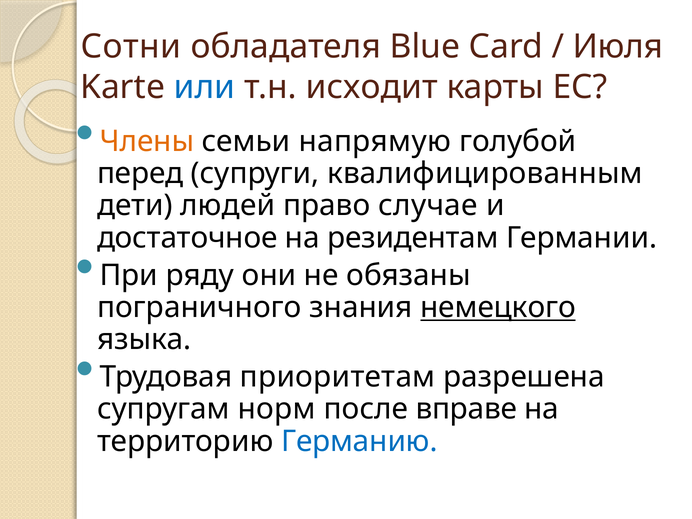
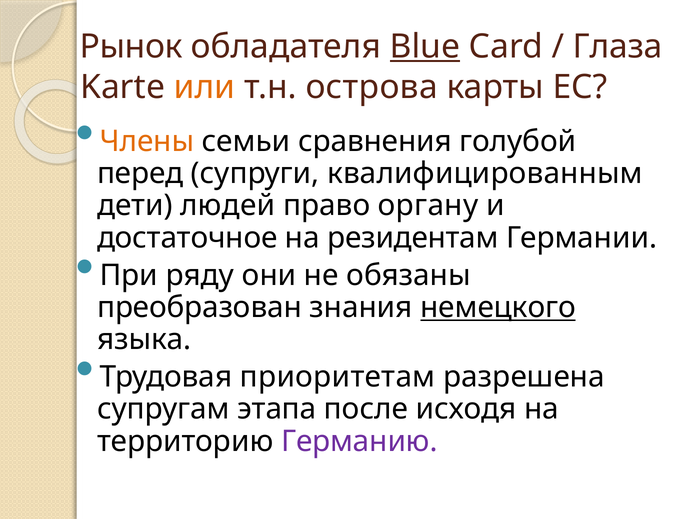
Сотни: Сотни -> Рынок
Blue underline: none -> present
Июля: Июля -> Глаза
или colour: blue -> orange
исходит: исходит -> острова
напрямую: напрямую -> сравнения
случае: случае -> органу
пограничного: пограничного -> преобразован
норм: норм -> этапа
вправе: вправе -> исходя
Германию colour: blue -> purple
